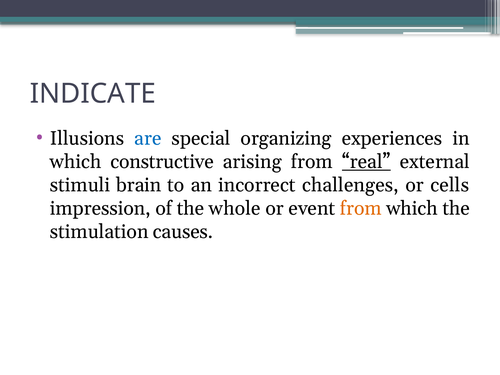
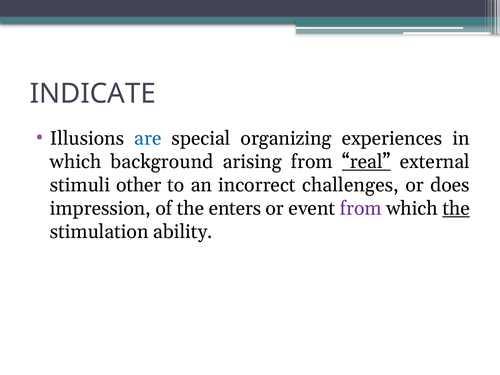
constructive: constructive -> background
brain: brain -> other
cells: cells -> does
whole: whole -> enters
from at (361, 209) colour: orange -> purple
the at (456, 209) underline: none -> present
causes: causes -> ability
